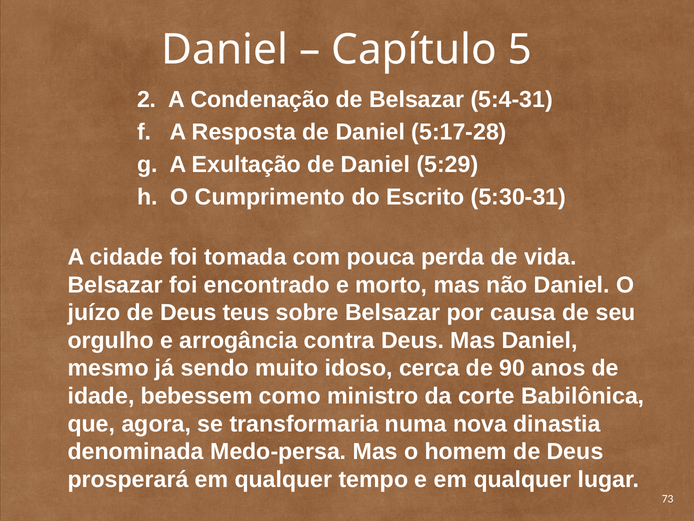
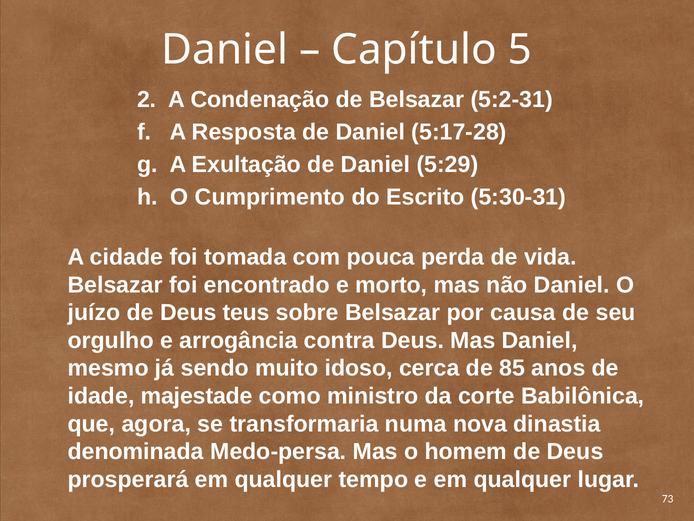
5:4-31: 5:4-31 -> 5:2-31
90: 90 -> 85
bebessem: bebessem -> majestade
